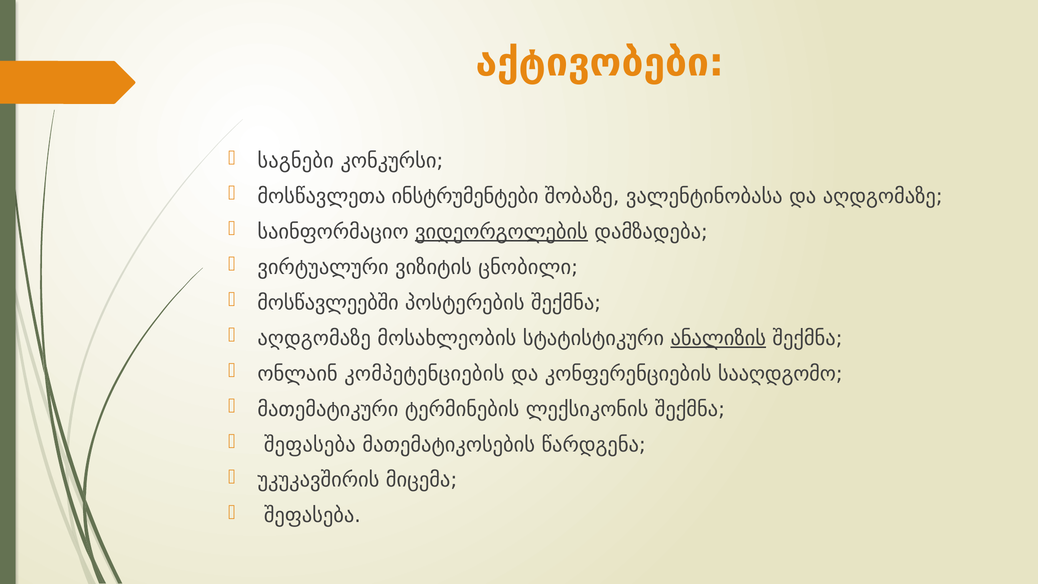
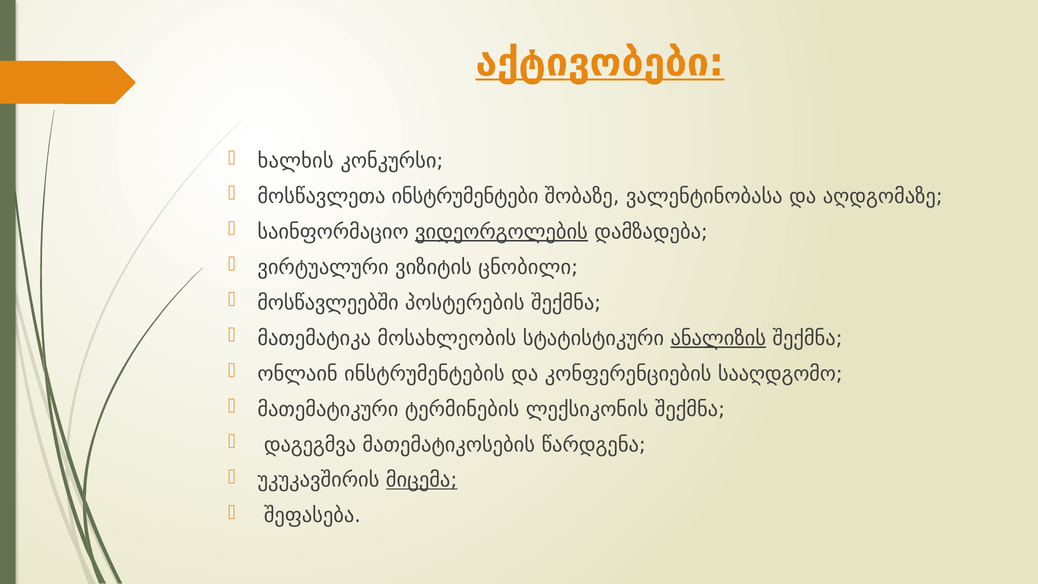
აქტივობები underline: none -> present
საგნები: საგნები -> ხალხის
აღდგომაზე at (314, 338): აღდგომაზე -> მათემატიკა
კომპეტენციების: კომპეტენციების -> ინსტრუმენტების
შეფასება at (310, 445): შეფასება -> დაგეგმვა
მიცემა underline: none -> present
